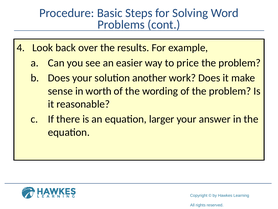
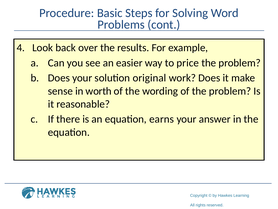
another: another -> original
larger: larger -> earns
